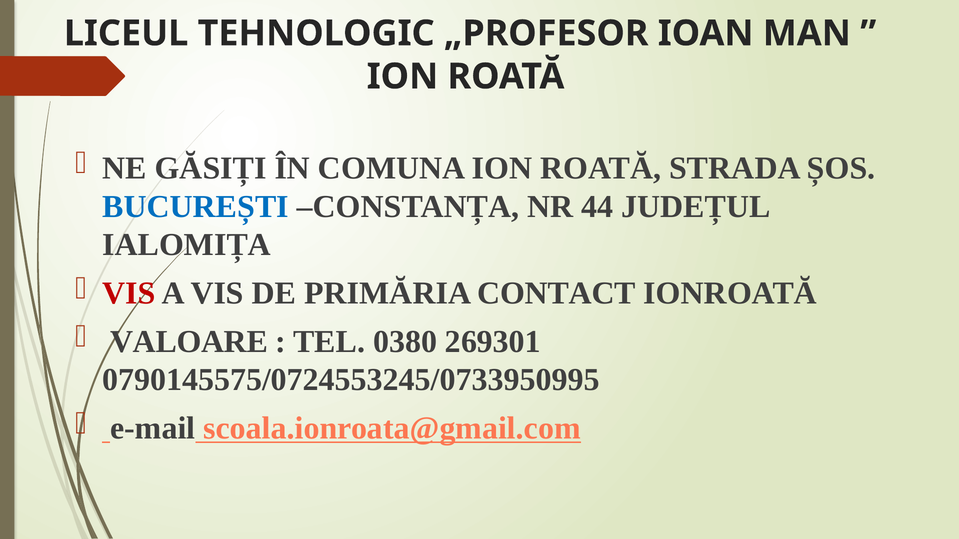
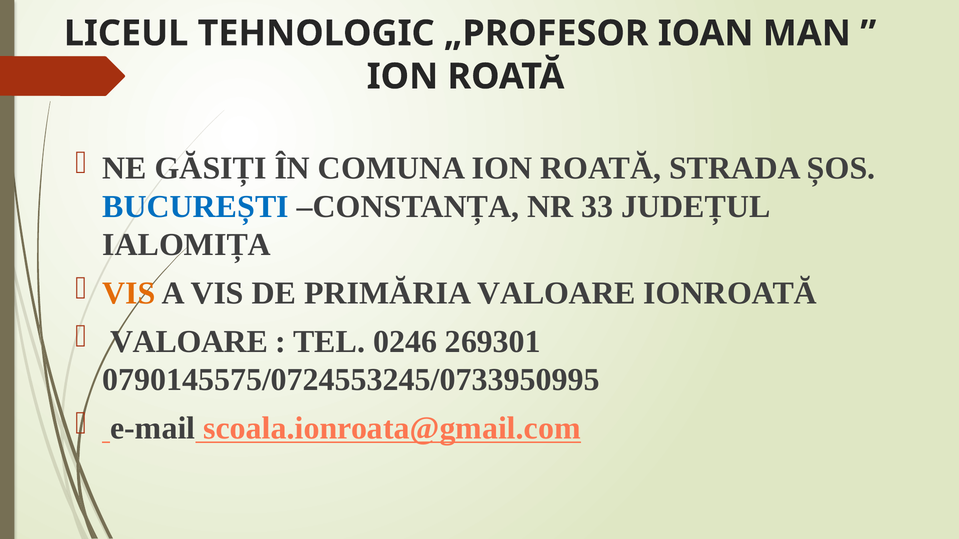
44: 44 -> 33
VIS at (129, 293) colour: red -> orange
PRIMĂRIA CONTACT: CONTACT -> VALOARE
0380: 0380 -> 0246
